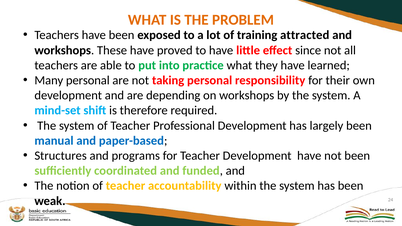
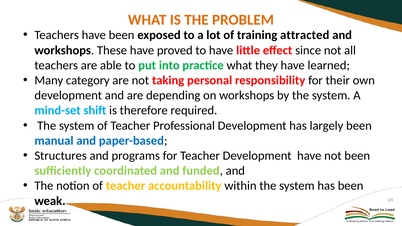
Many personal: personal -> category
